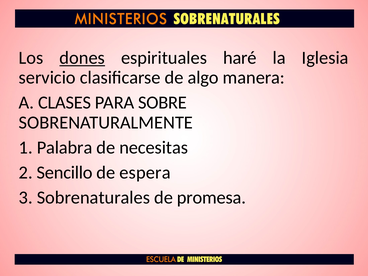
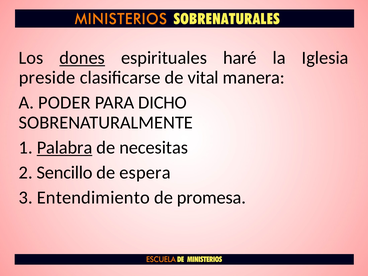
servicio: servicio -> preside
algo: algo -> vital
CLASES: CLASES -> PODER
SOBRE: SOBRE -> DICHO
Palabra underline: none -> present
Sobrenaturales: Sobrenaturales -> Entendimiento
